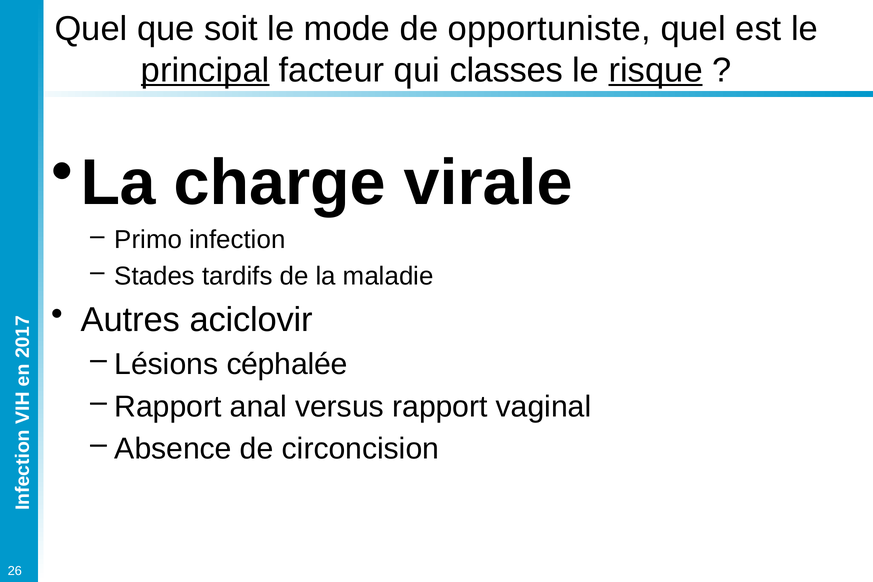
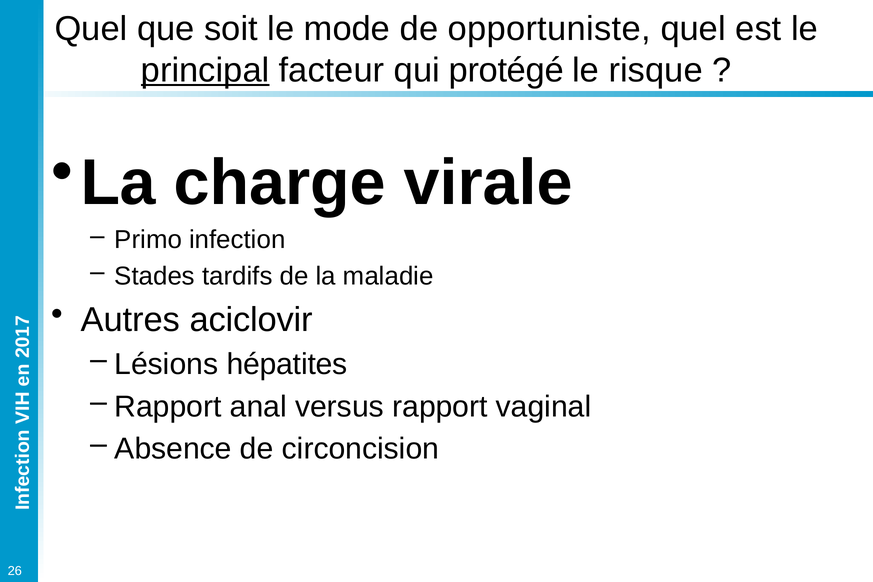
classes: classes -> protégé
risque underline: present -> none
céphalée: céphalée -> hépatites
